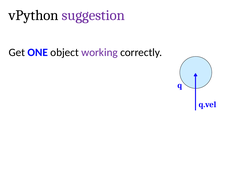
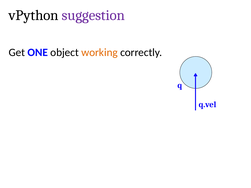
working colour: purple -> orange
